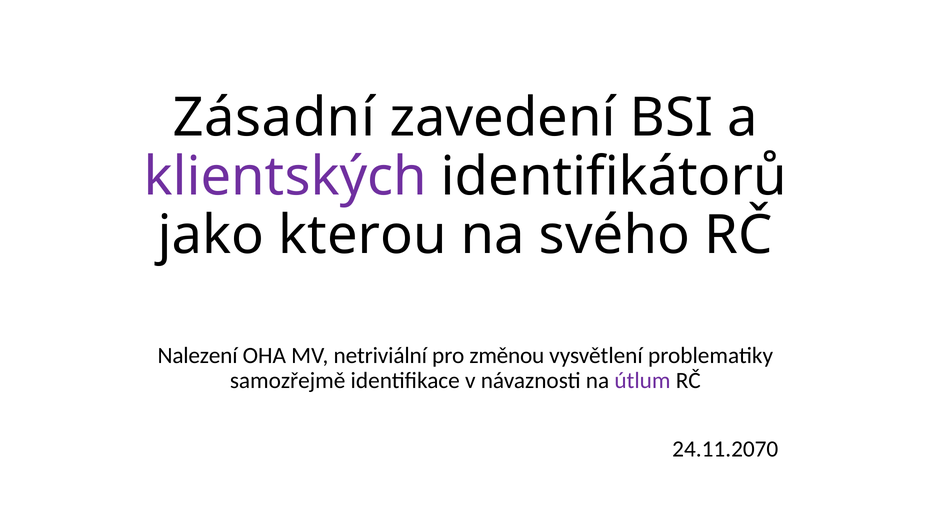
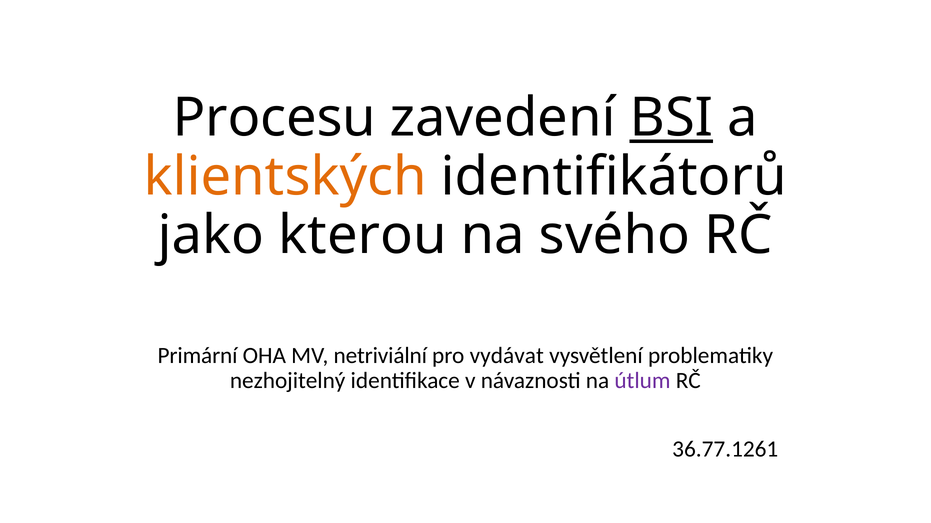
Zásadní: Zásadní -> Procesu
BSI underline: none -> present
klientských colour: purple -> orange
Nalezení: Nalezení -> Primární
změnou: změnou -> vydávat
samozřejmě: samozřejmě -> nezhojitelný
24.11.2070: 24.11.2070 -> 36.77.1261
